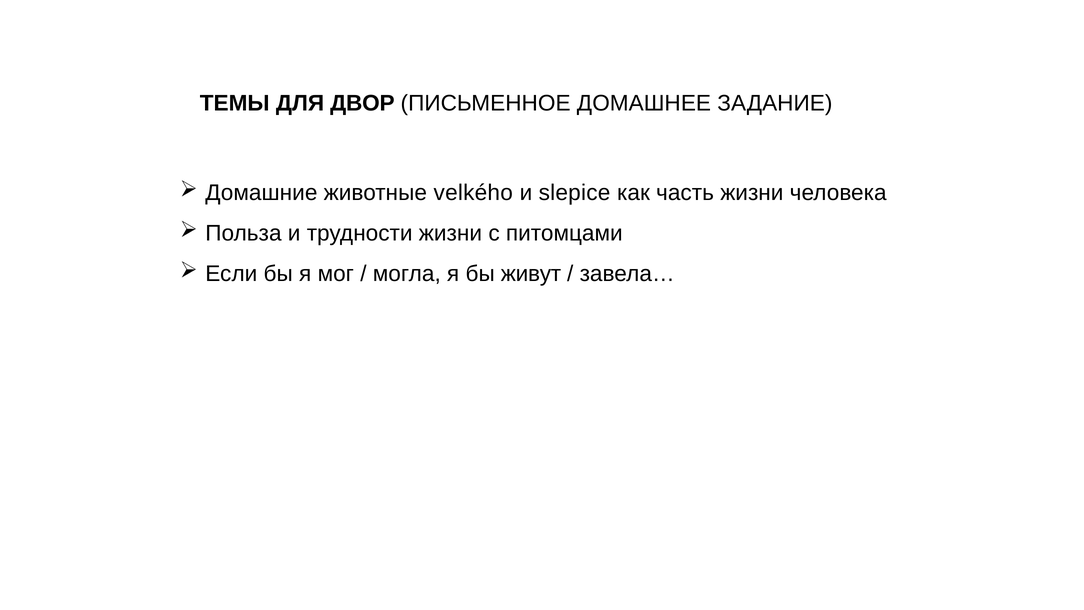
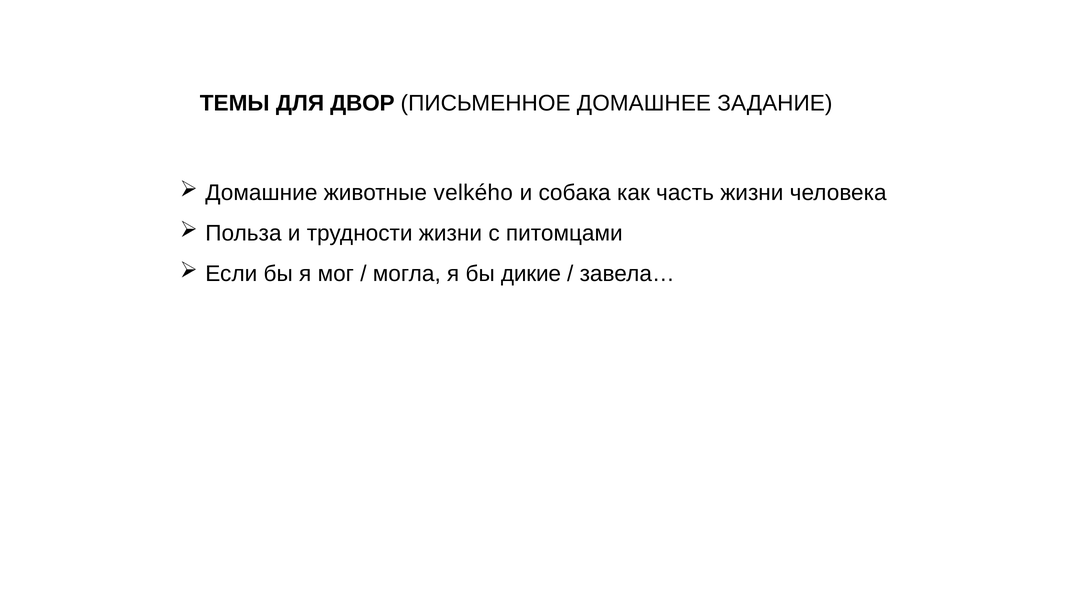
slepice: slepice -> собака
живут: живут -> дикие
